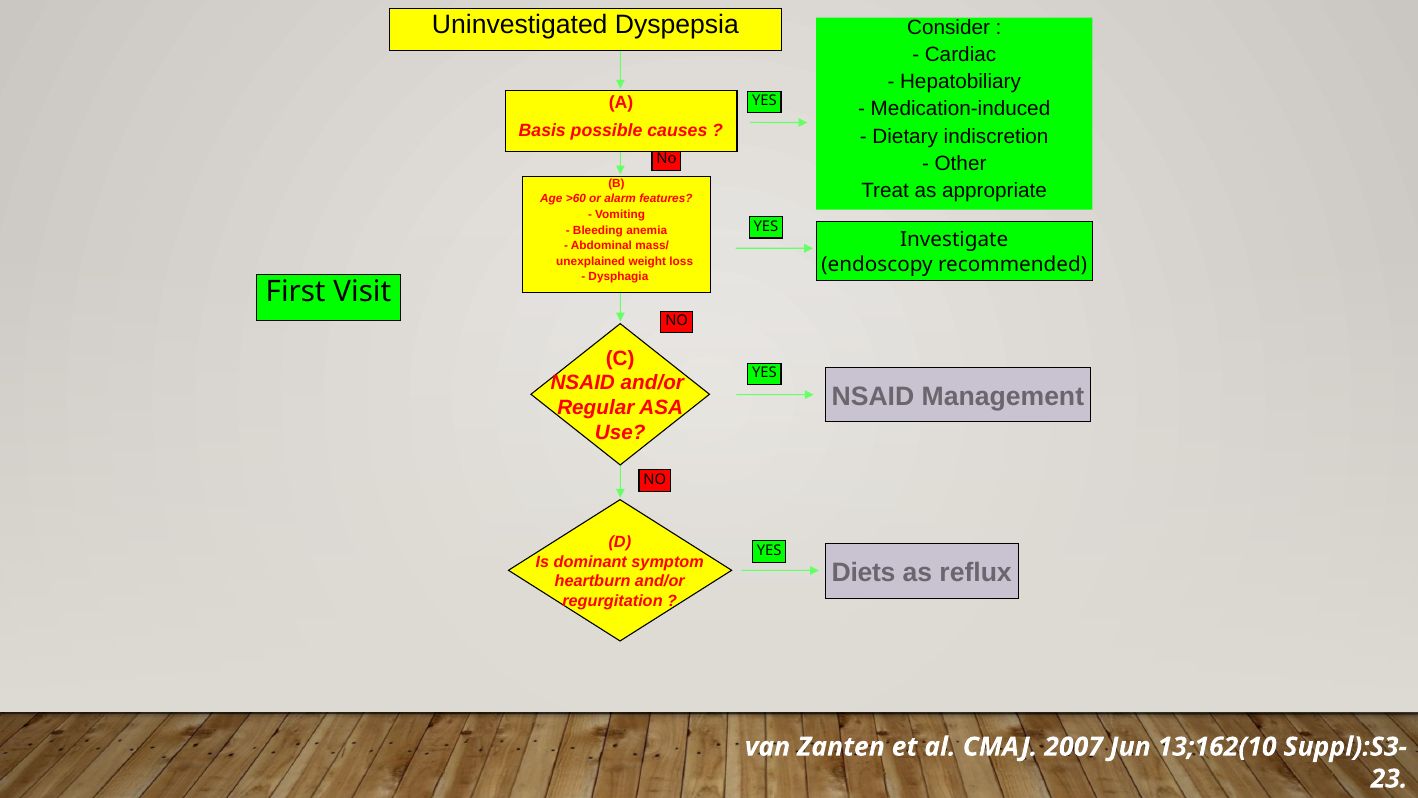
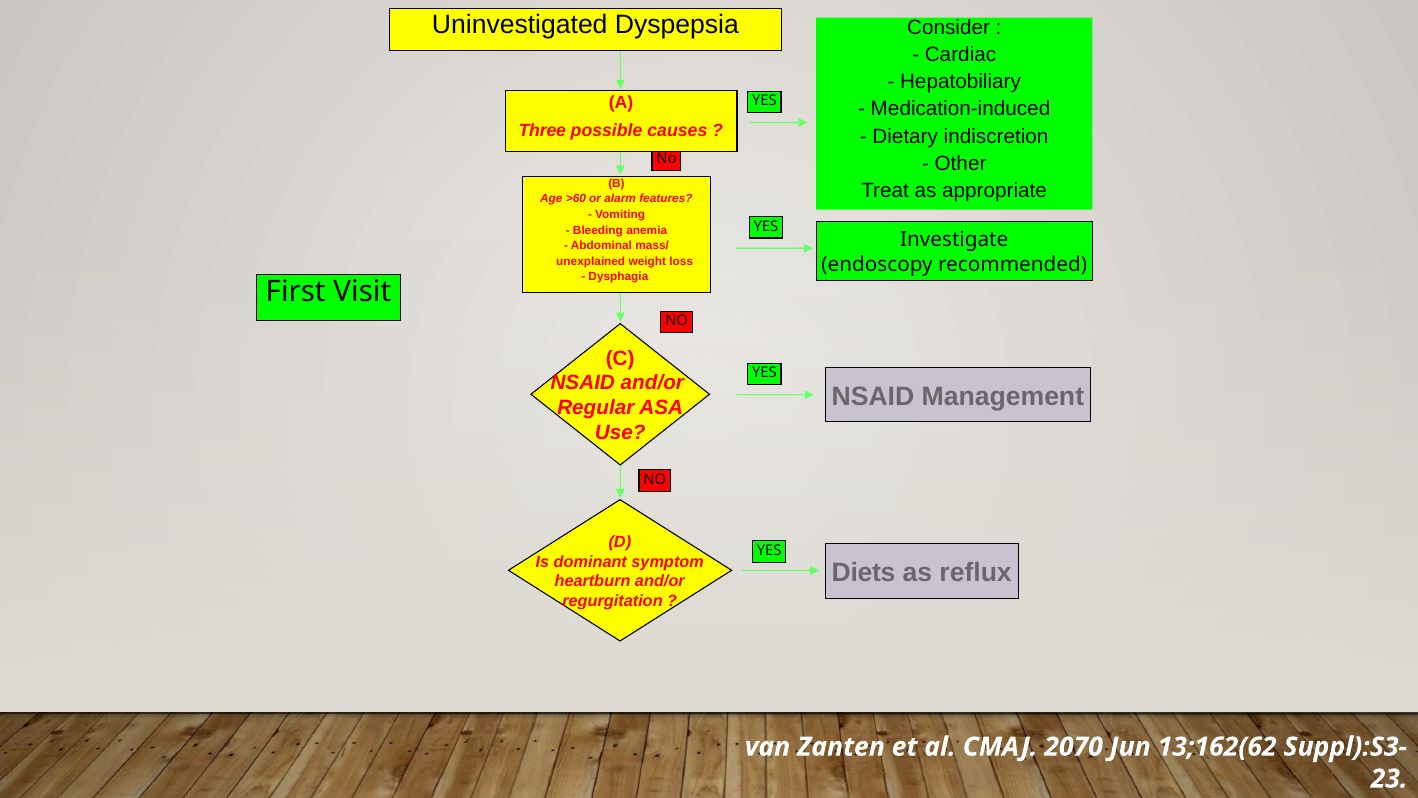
Basis: Basis -> Three
2007: 2007 -> 2070
13;162(10: 13;162(10 -> 13;162(62
